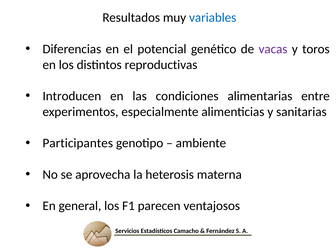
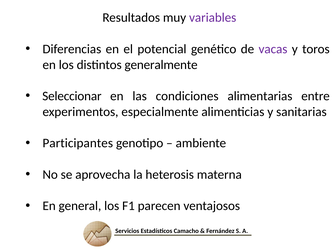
variables colour: blue -> purple
reproductivas: reproductivas -> generalmente
Introducen: Introducen -> Seleccionar
